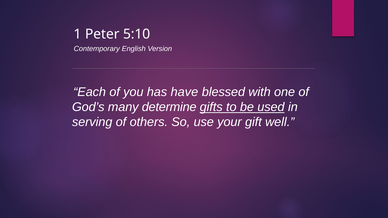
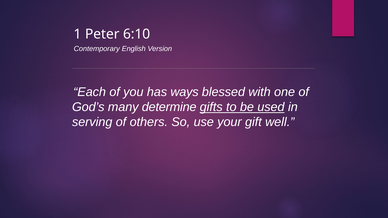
5:10: 5:10 -> 6:10
have: have -> ways
